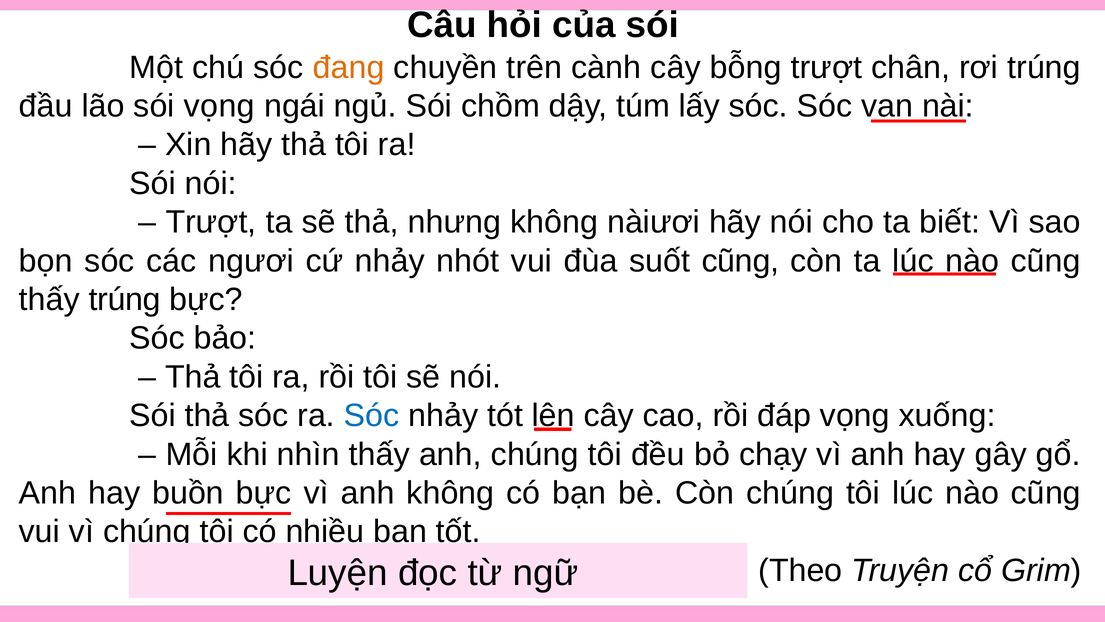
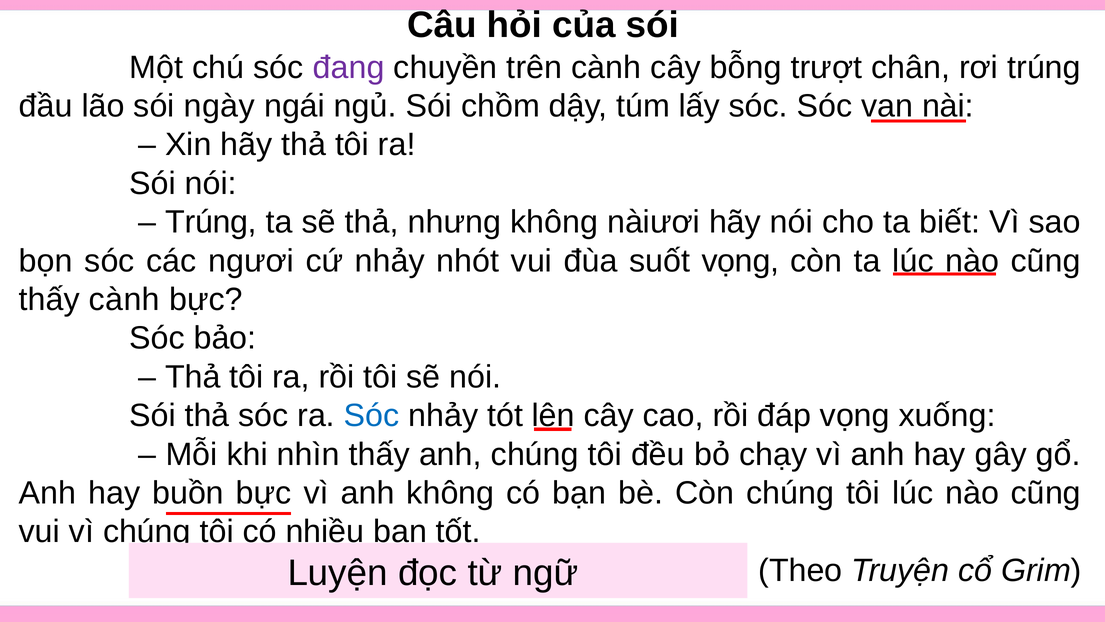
đang colour: orange -> purple
sói vọng: vọng -> ngày
Trượt at (211, 222): Trượt -> Trúng
suốt cũng: cũng -> vọng
thấy trúng: trúng -> cành
